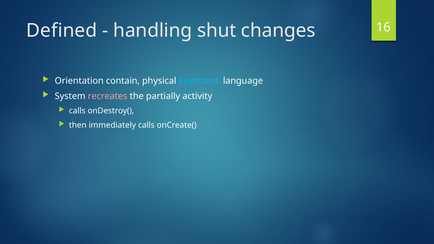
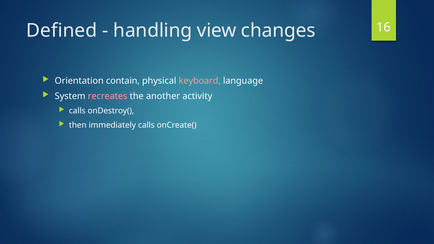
shut: shut -> view
keyboard colour: light blue -> pink
partially: partially -> another
